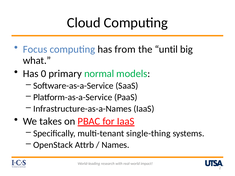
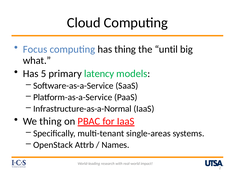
has from: from -> thing
0: 0 -> 5
normal: normal -> latency
Infrastructure-as-a-Names: Infrastructure-as-a-Names -> Infrastructure-as-a-Normal
We takes: takes -> thing
single-thing: single-thing -> single-areas
